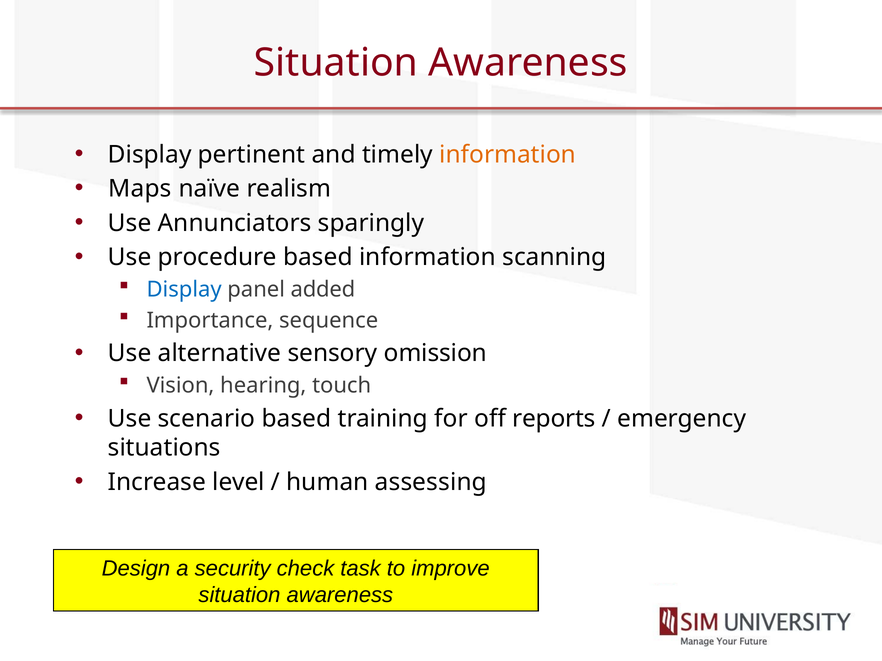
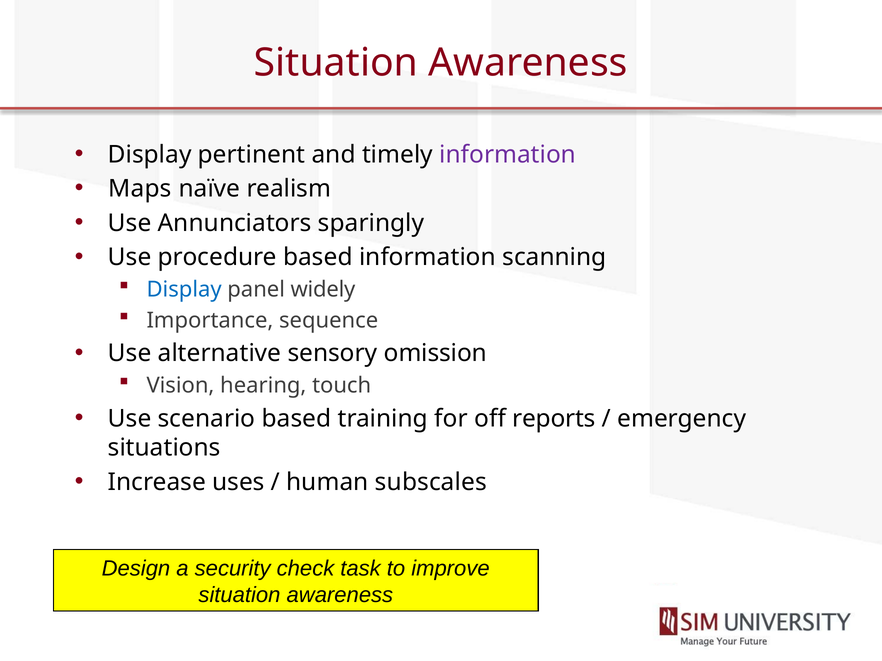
information at (508, 155) colour: orange -> purple
added: added -> widely
level: level -> uses
assessing: assessing -> subscales
